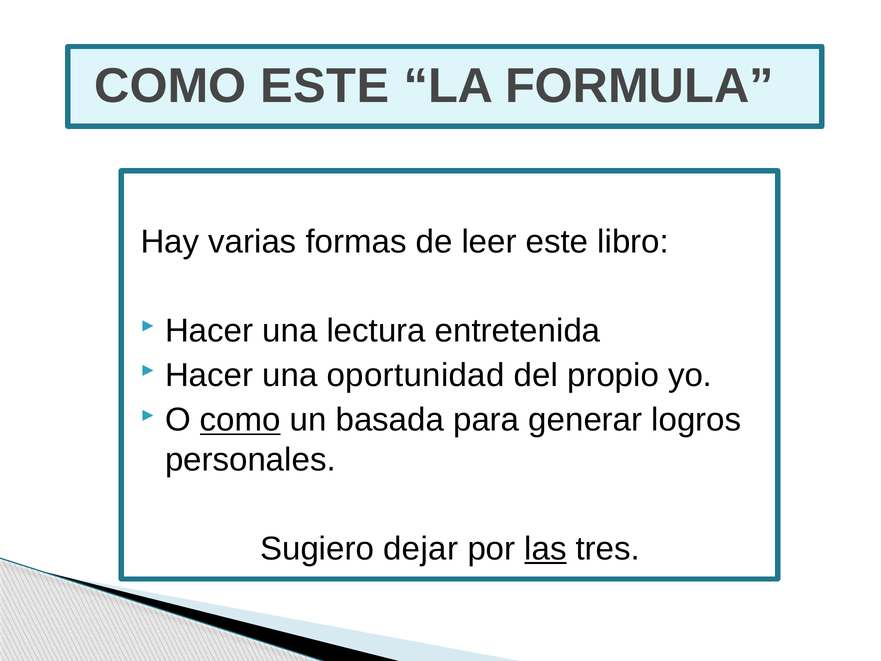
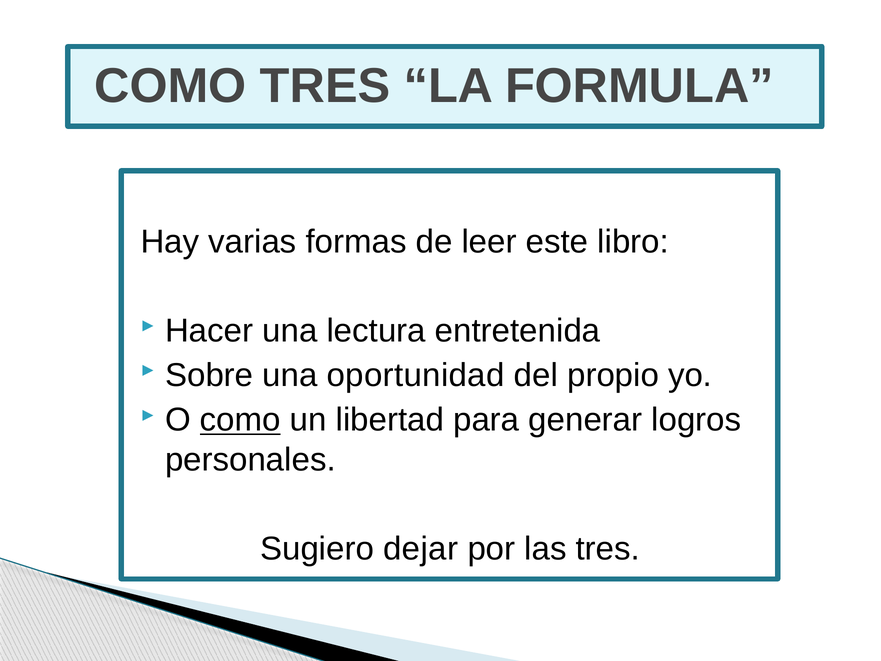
COMO ESTE: ESTE -> TRES
Hacer at (209, 375): Hacer -> Sobre
basada: basada -> libertad
las underline: present -> none
